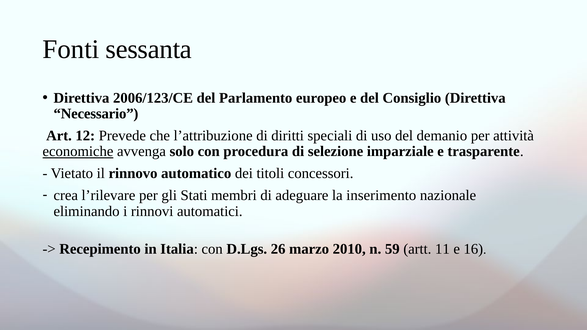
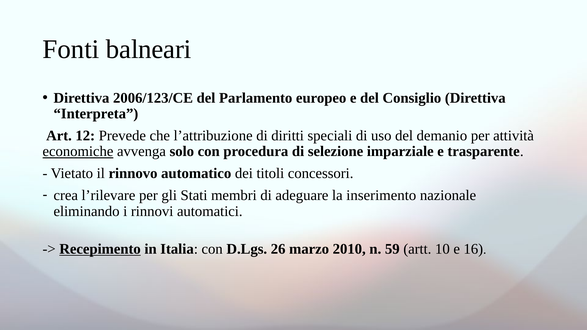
sessanta: sessanta -> balneari
Necessario: Necessario -> Interpreta
Recepimento underline: none -> present
11: 11 -> 10
